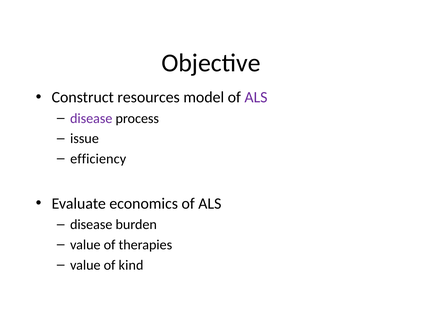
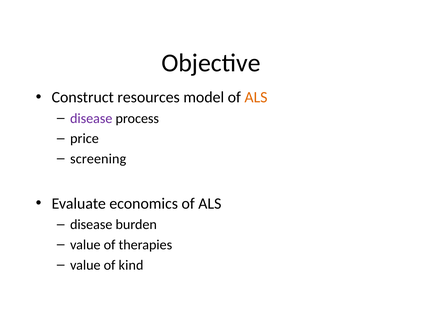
ALS at (256, 97) colour: purple -> orange
issue: issue -> price
efficiency: efficiency -> screening
